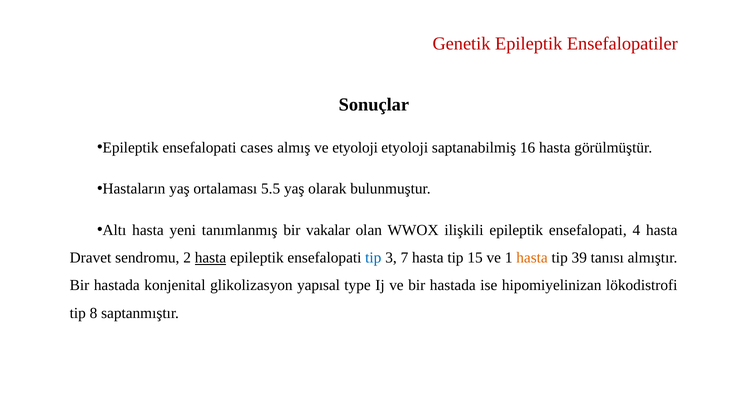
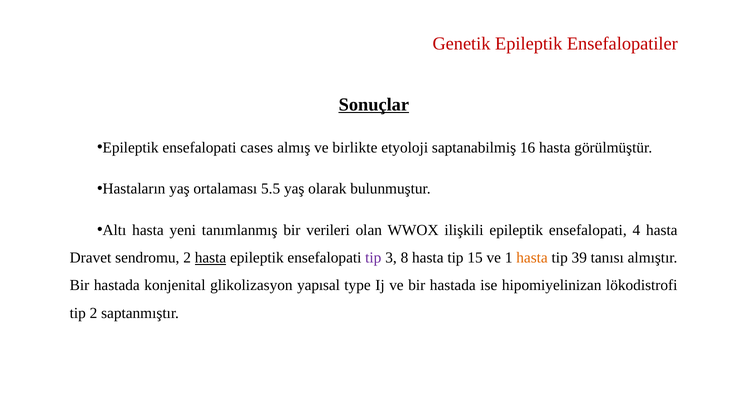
Sonuçlar underline: none -> present
ve etyoloji: etyoloji -> birlikte
vakalar: vakalar -> verileri
tip at (373, 258) colour: blue -> purple
7: 7 -> 8
tip 8: 8 -> 2
